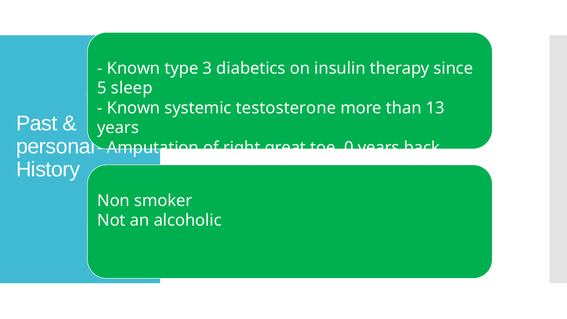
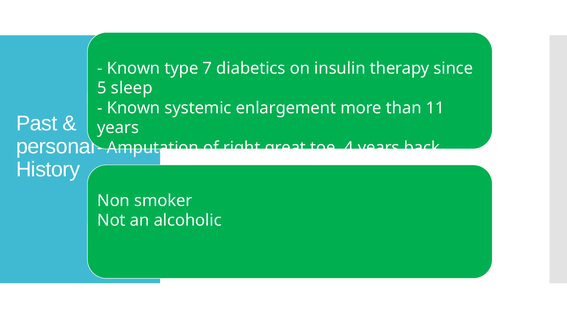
3: 3 -> 7
testosterone: testosterone -> enlargement
13: 13 -> 11
0: 0 -> 4
